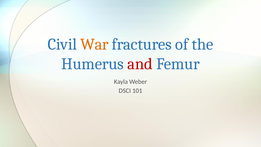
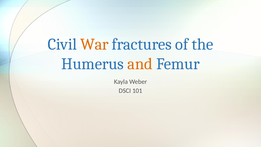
and colour: red -> orange
